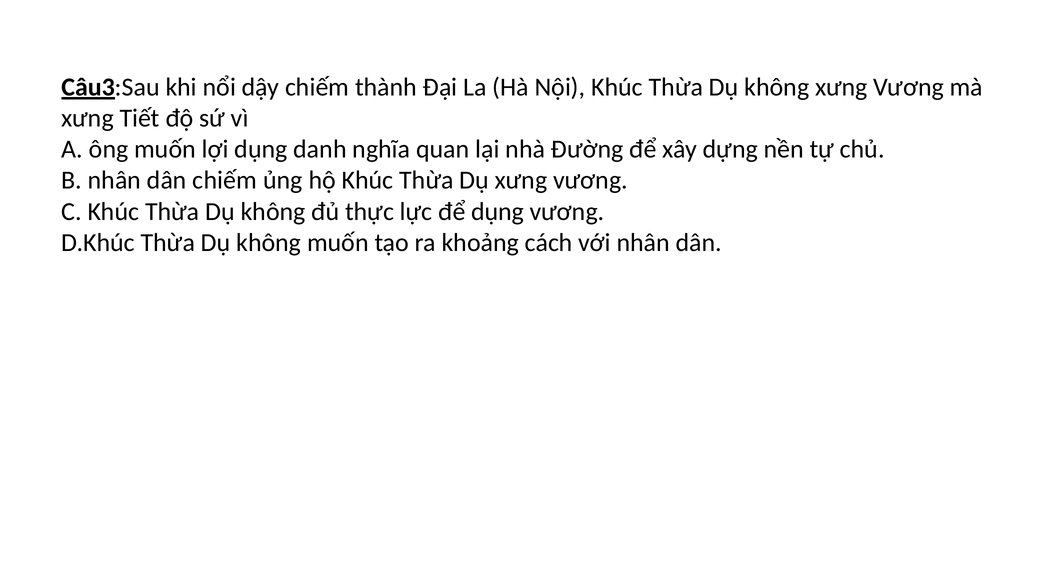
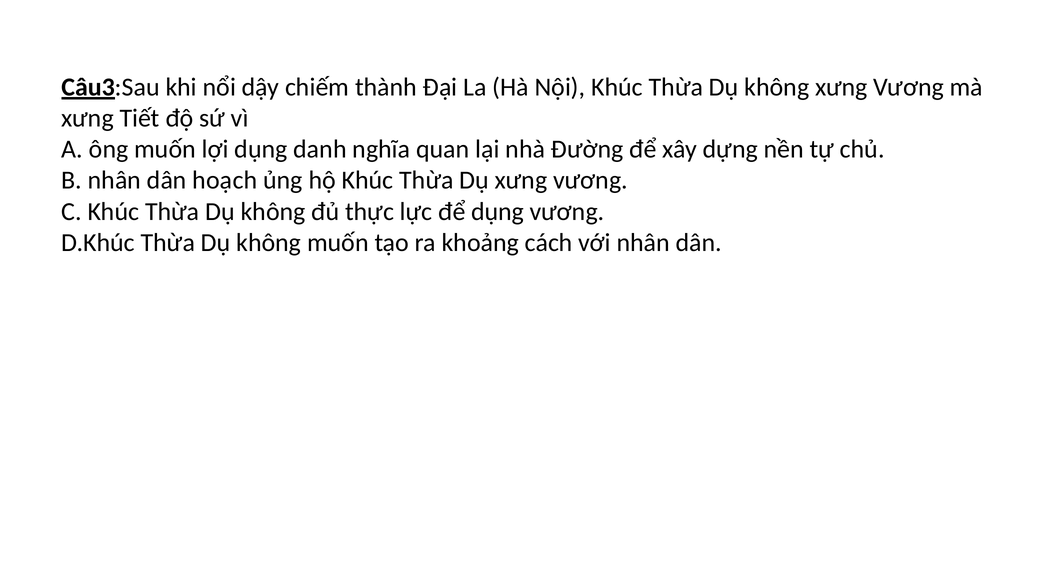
dân chiếm: chiếm -> hoạch
